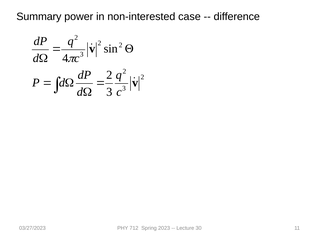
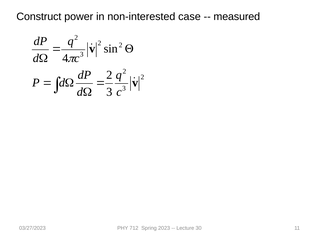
Summary: Summary -> Construct
difference: difference -> measured
